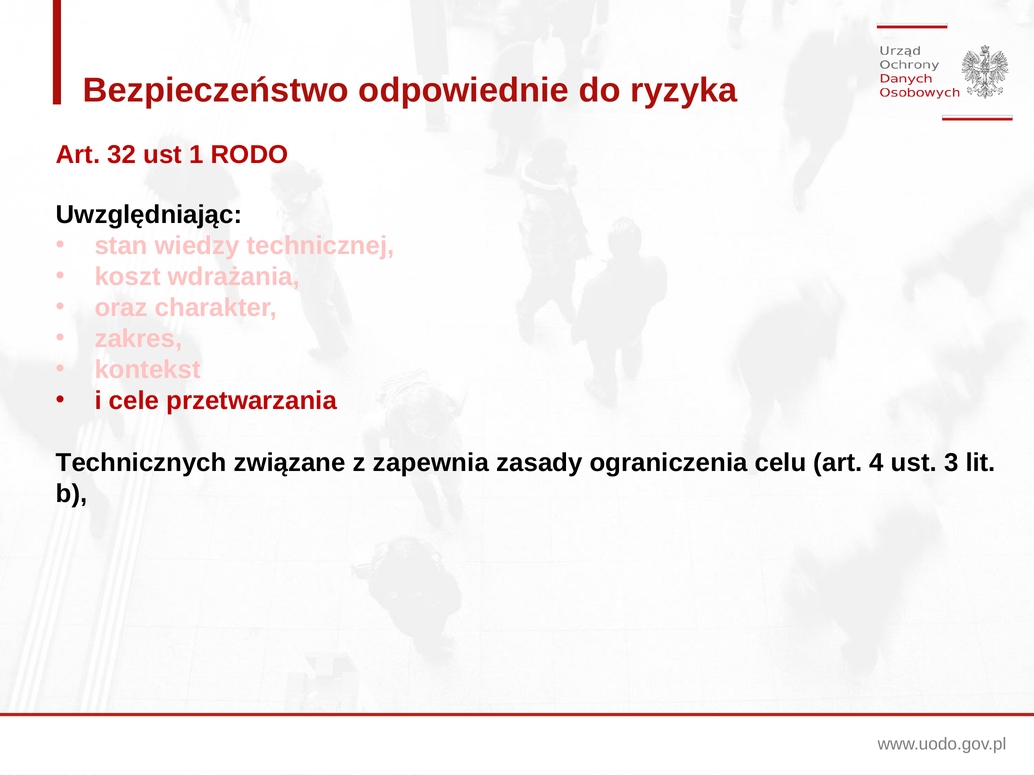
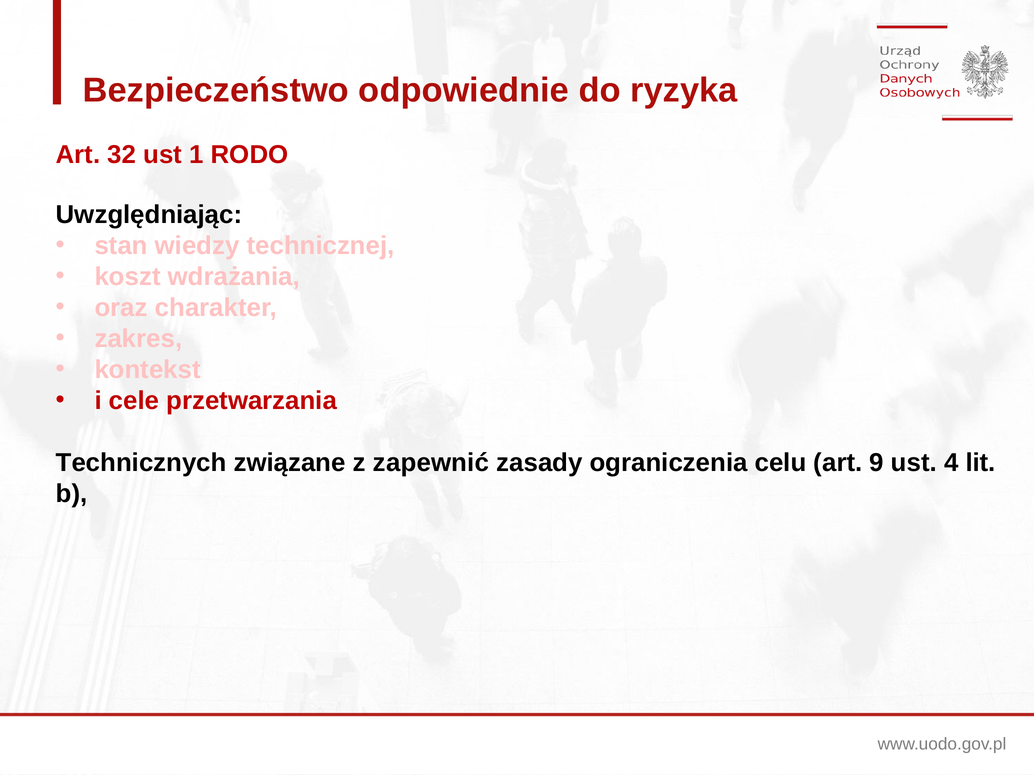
zapewnia: zapewnia -> zapewnić
4: 4 -> 9
3: 3 -> 4
